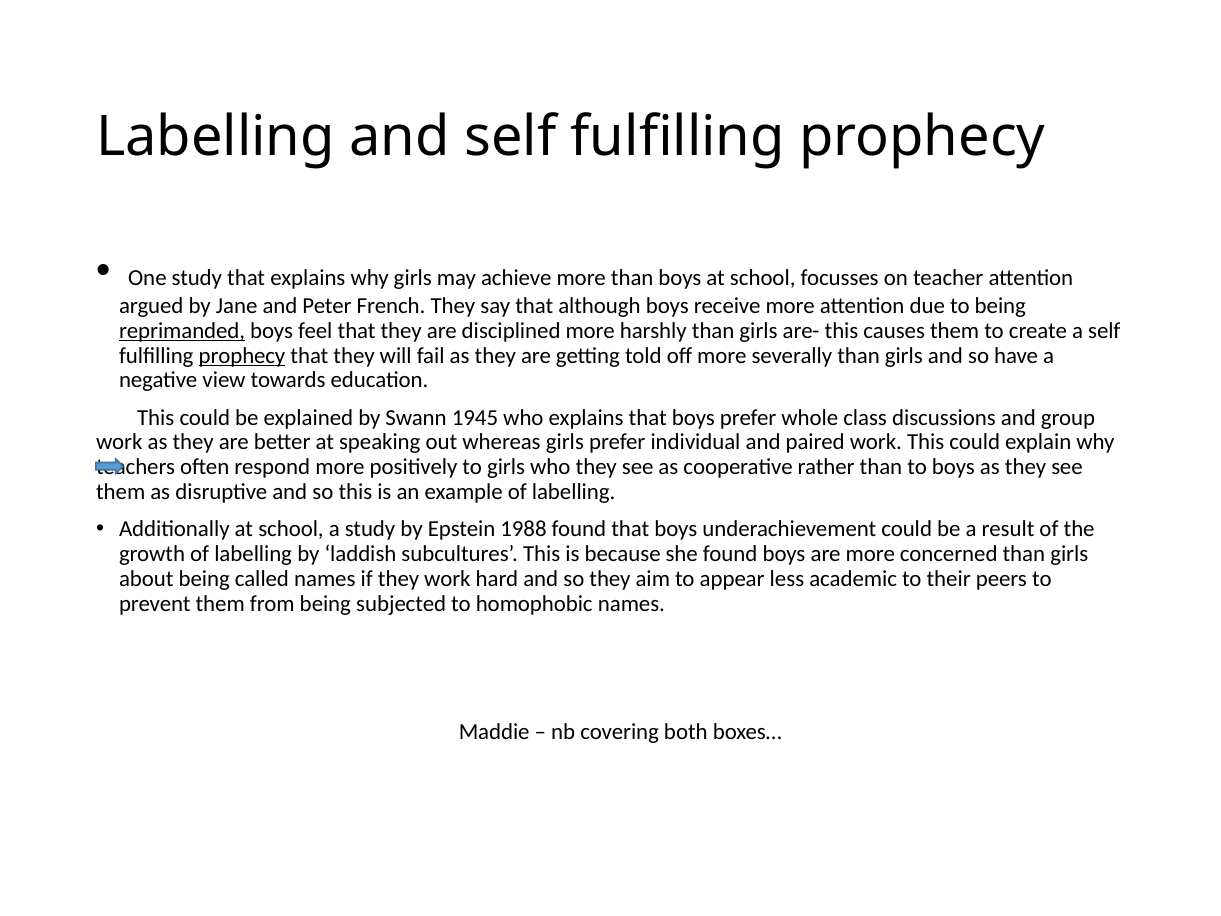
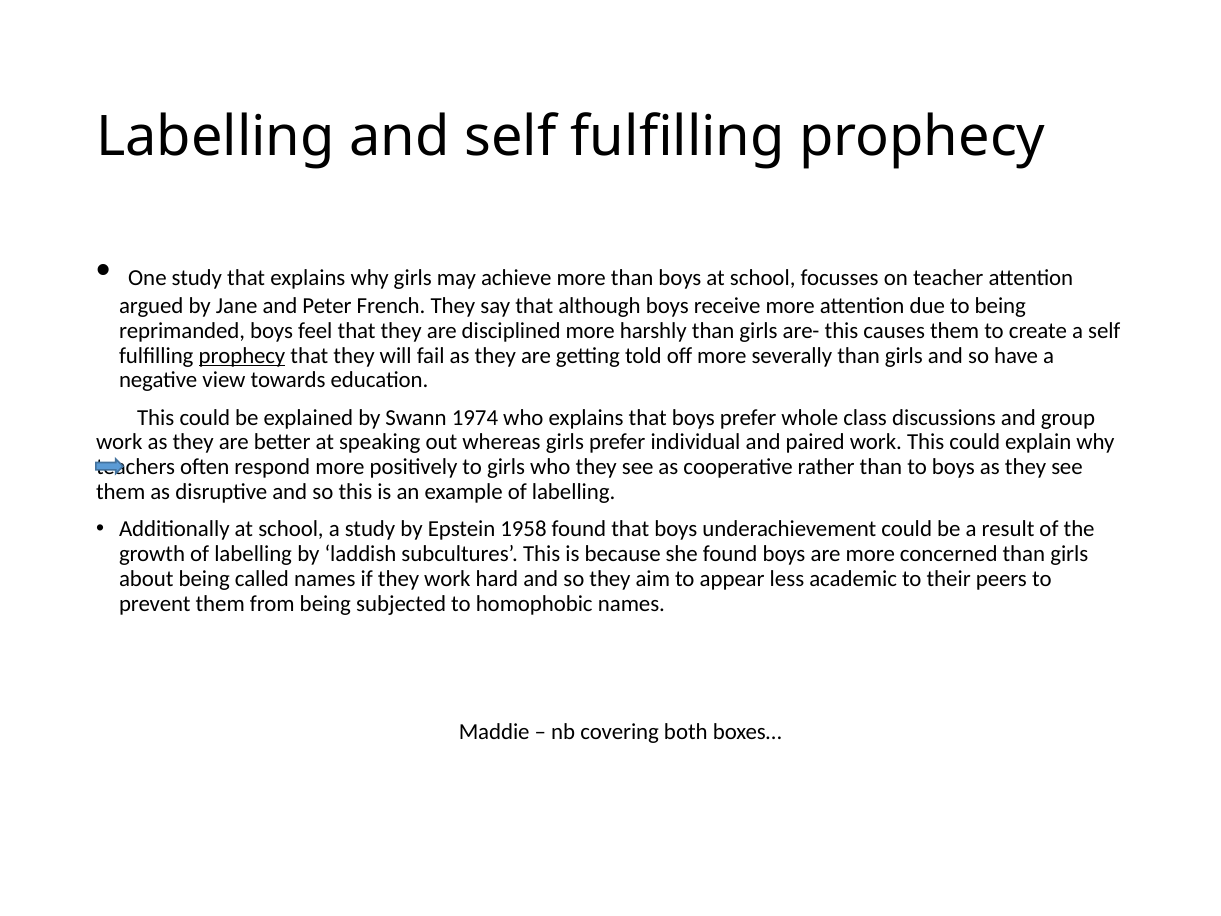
reprimanded underline: present -> none
1945: 1945 -> 1974
1988: 1988 -> 1958
